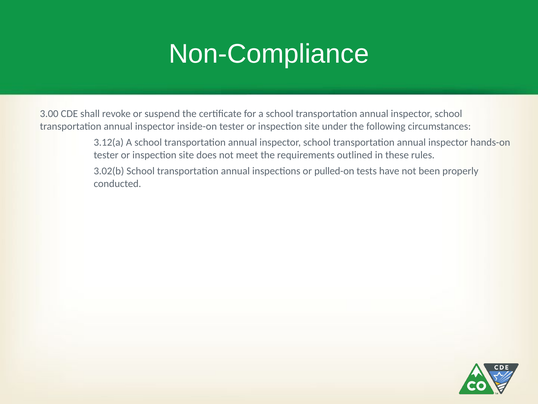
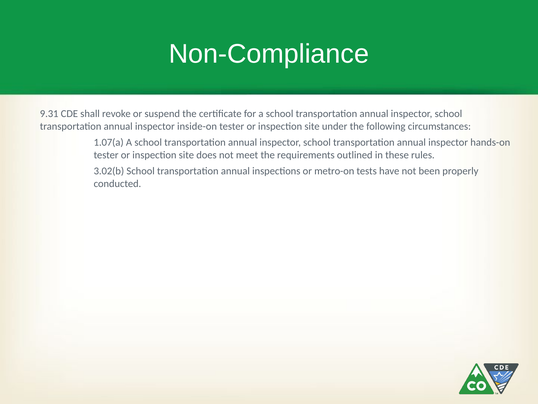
3.00: 3.00 -> 9.31
3.12(a: 3.12(a -> 1.07(a
pulled-on: pulled-on -> metro-on
